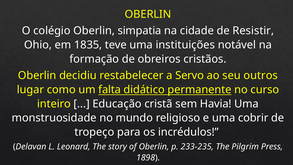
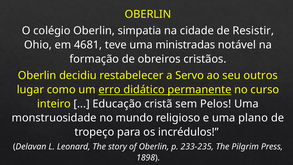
1835: 1835 -> 4681
instituições: instituições -> ministradas
falta: falta -> erro
Havia: Havia -> Pelos
cobrir: cobrir -> plano
